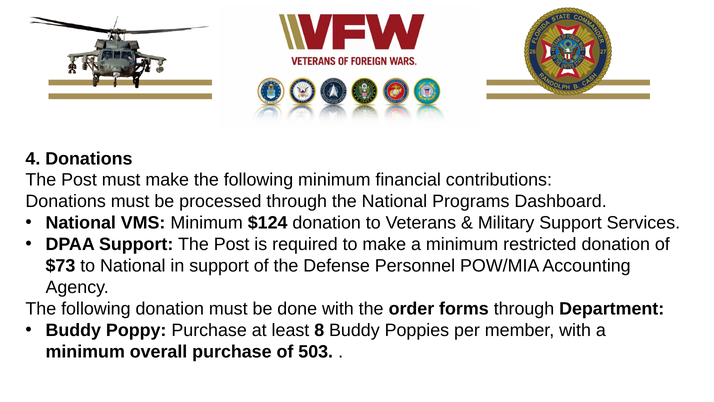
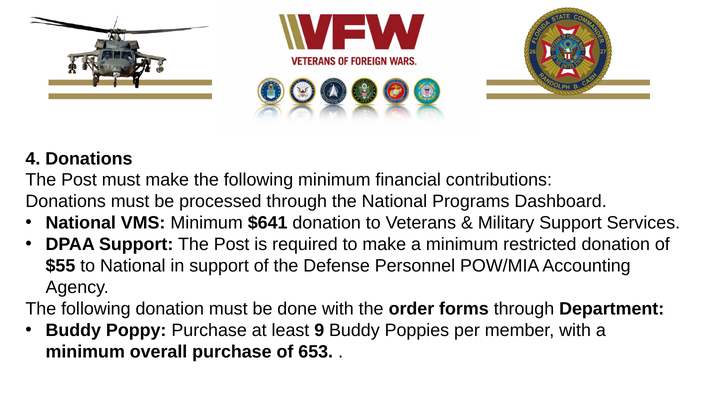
$124: $124 -> $641
$73: $73 -> $55
8: 8 -> 9
503: 503 -> 653
